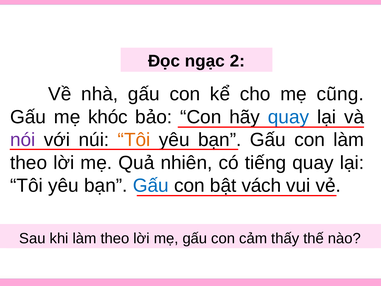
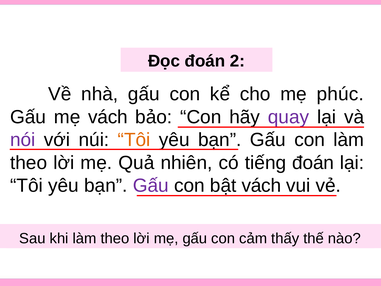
Đọc ngạc: ngạc -> đoán
cũng: cũng -> phúc
mẹ khóc: khóc -> vách
quay at (289, 117) colour: blue -> purple
tiếng quay: quay -> đoán
Gấu at (151, 185) colour: blue -> purple
